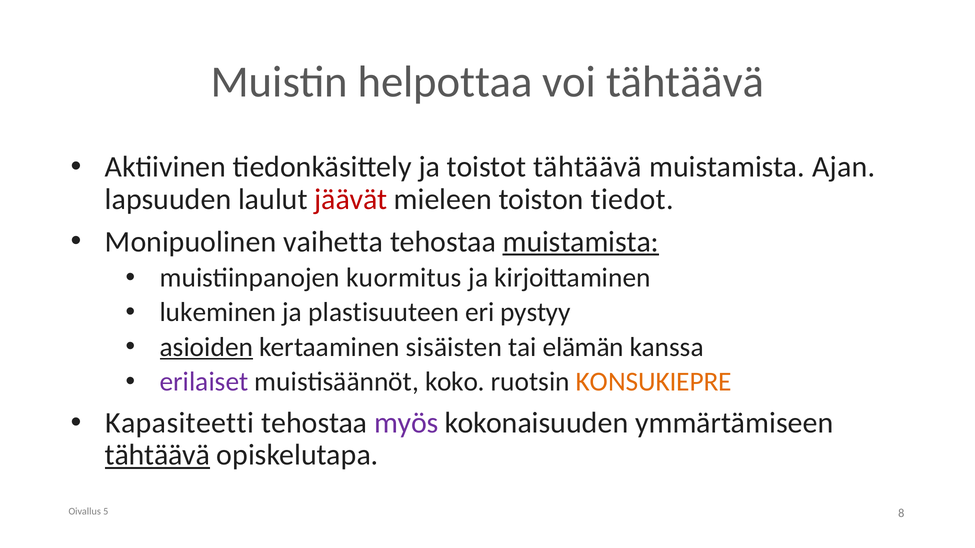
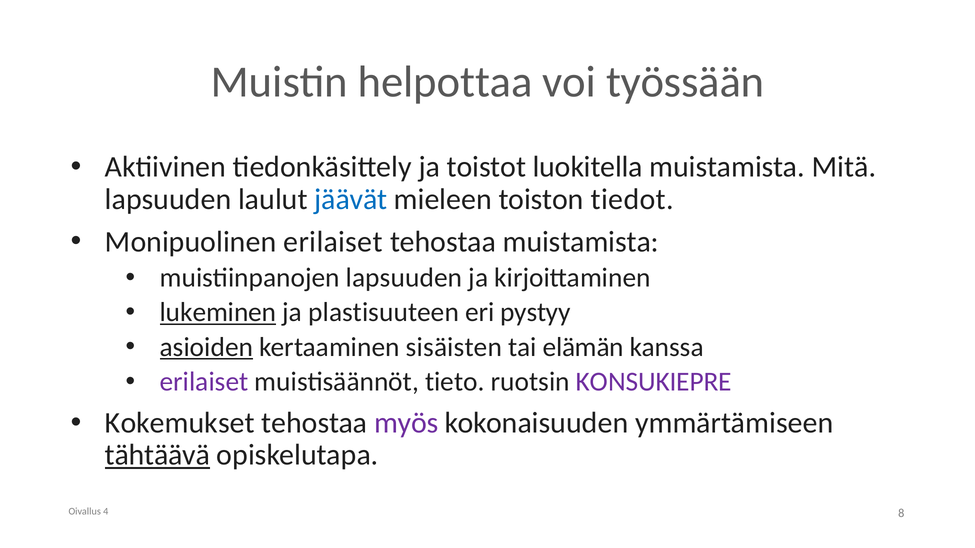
voi tähtäävä: tähtäävä -> työssään
toistot tähtäävä: tähtäävä -> luokitella
Ajan: Ajan -> Mitä
jäävät colour: red -> blue
Monipuolinen vaihetta: vaihetta -> erilaiset
muistamista at (581, 242) underline: present -> none
muistiinpanojen kuormitus: kuormitus -> lapsuuden
lukeminen underline: none -> present
koko: koko -> tieto
KONSUKIEPRE colour: orange -> purple
Kapasiteetti: Kapasiteetti -> Kokemukset
5: 5 -> 4
